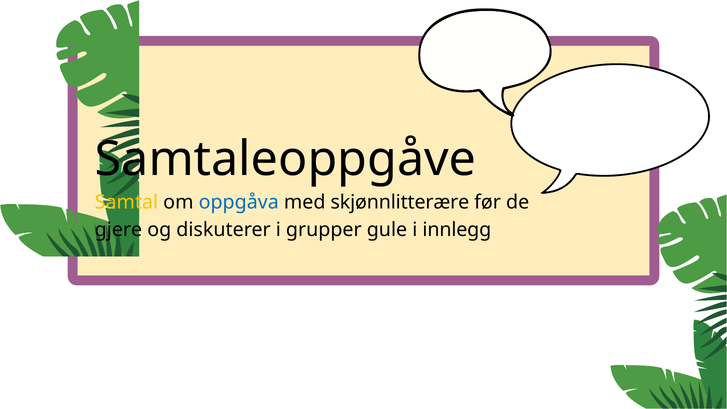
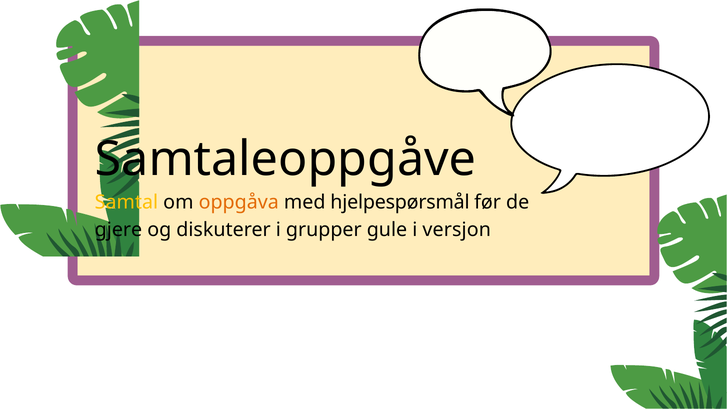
oppgåva colour: blue -> orange
skjønnlitterære: skjønnlitterære -> hjelpespørsmål
innlegg: innlegg -> versjon
